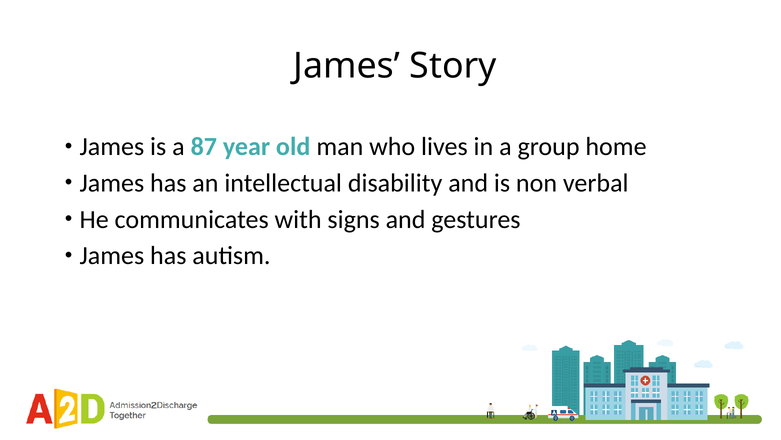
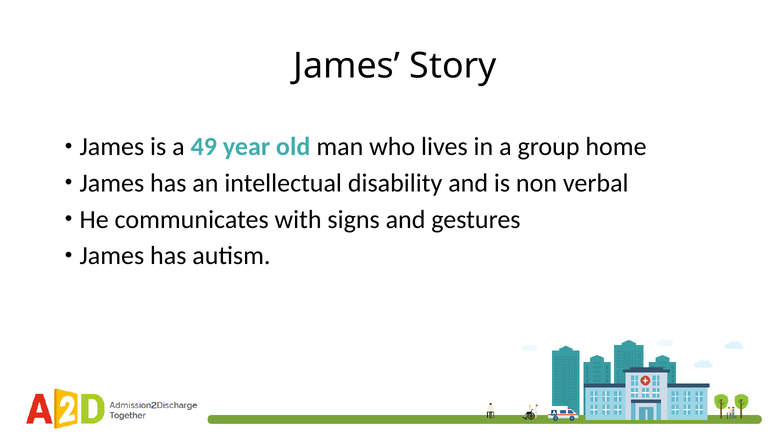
87: 87 -> 49
